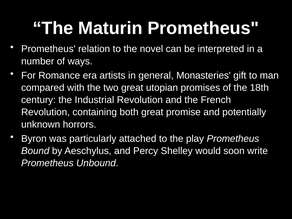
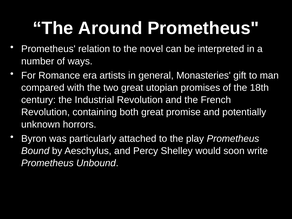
Maturin: Maturin -> Around
